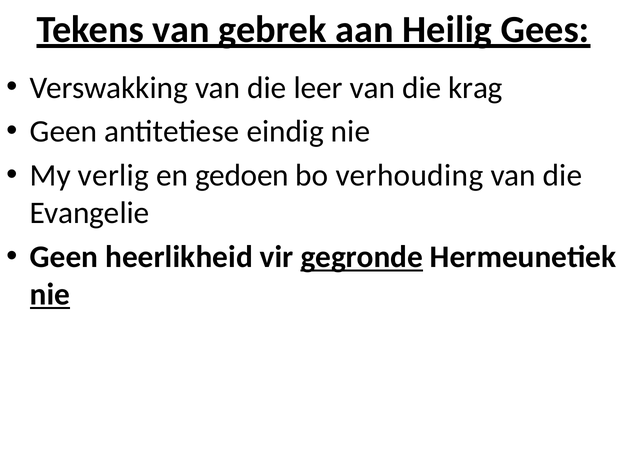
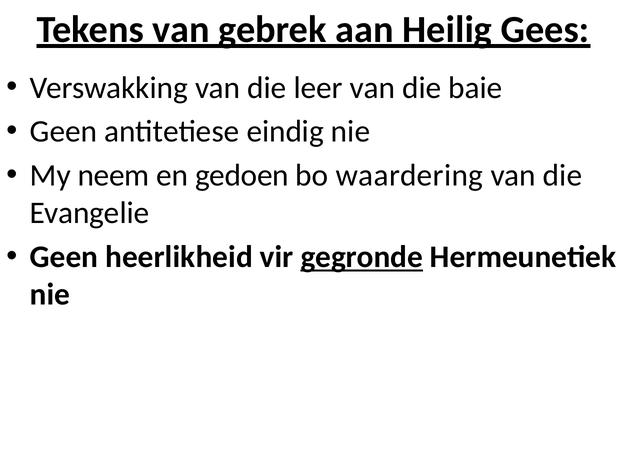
krag: krag -> baie
verlig: verlig -> neem
verhouding: verhouding -> waardering
nie at (50, 295) underline: present -> none
